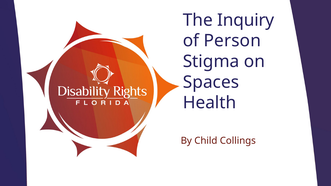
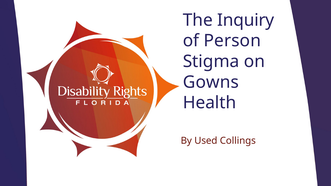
Spaces: Spaces -> Gowns
Child: Child -> Used
